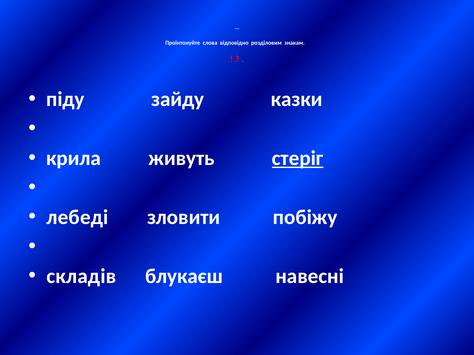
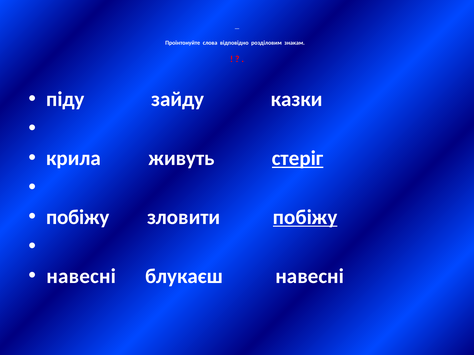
лебеді at (77, 217): лебеді -> побіжу
побіжу at (305, 217) underline: none -> present
складів at (81, 276): складів -> навесні
